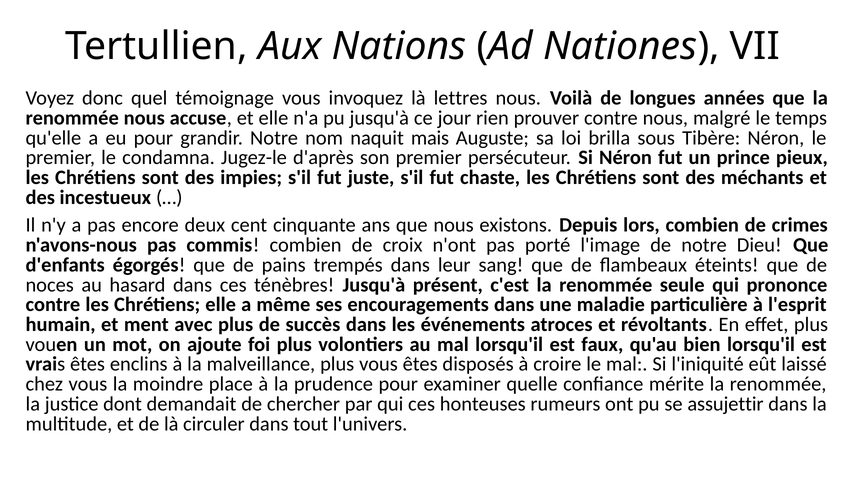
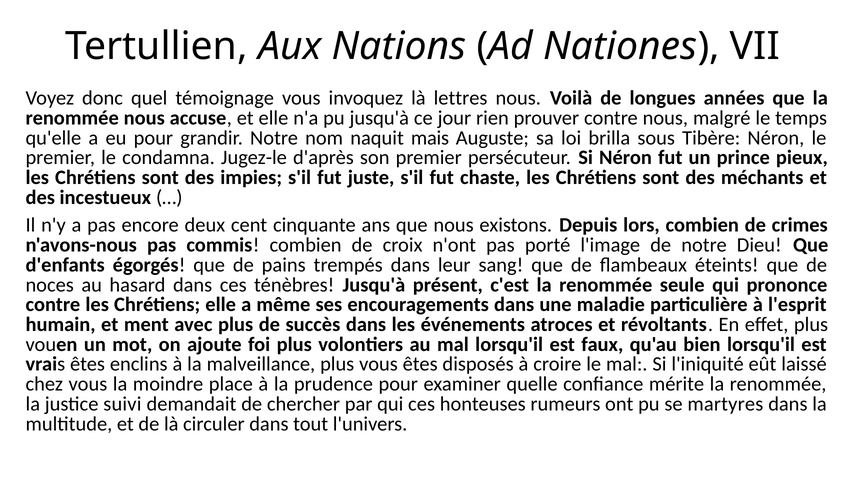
dont: dont -> suivi
assujettir: assujettir -> martyres
